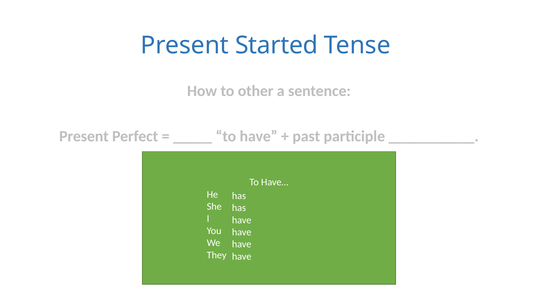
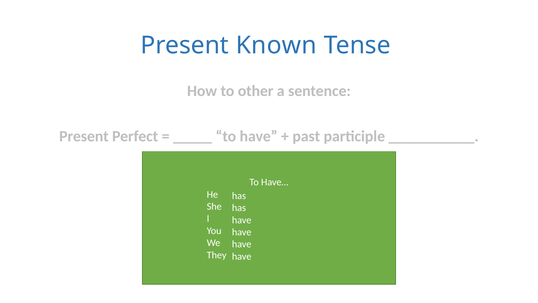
Started: Started -> Known
